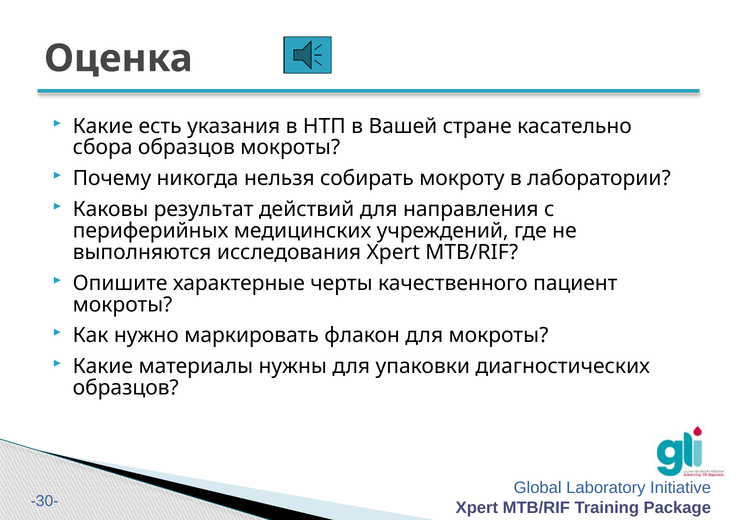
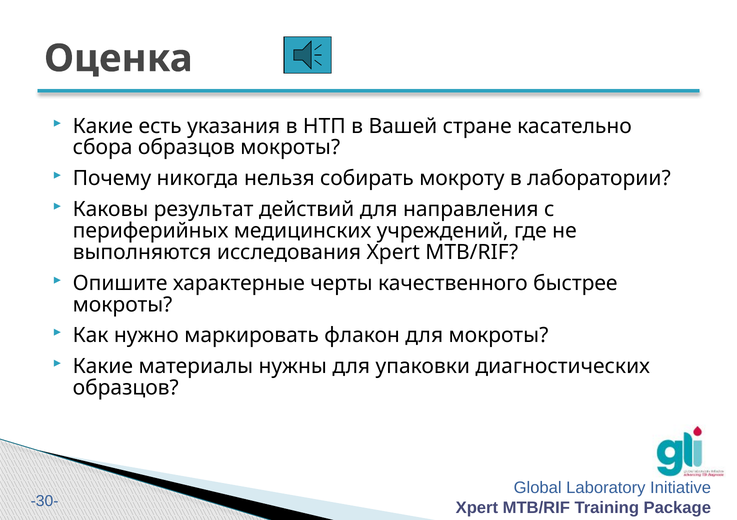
пациент: пациент -> быстрее
